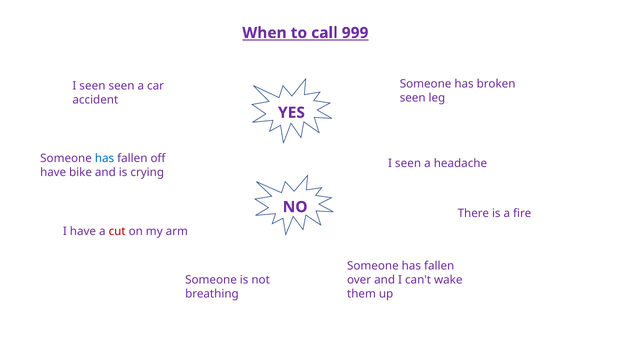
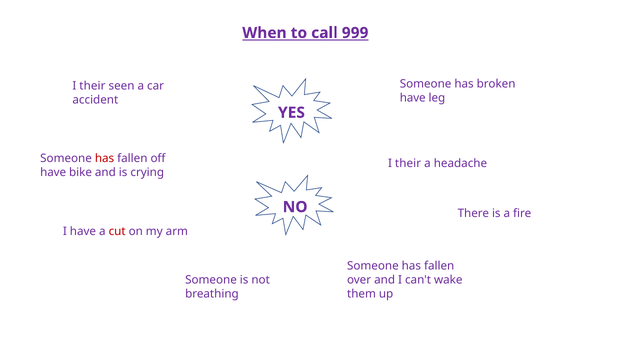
seen at (92, 86): seen -> their
seen at (413, 98): seen -> have
has at (105, 158) colour: blue -> red
seen at (408, 164): seen -> their
